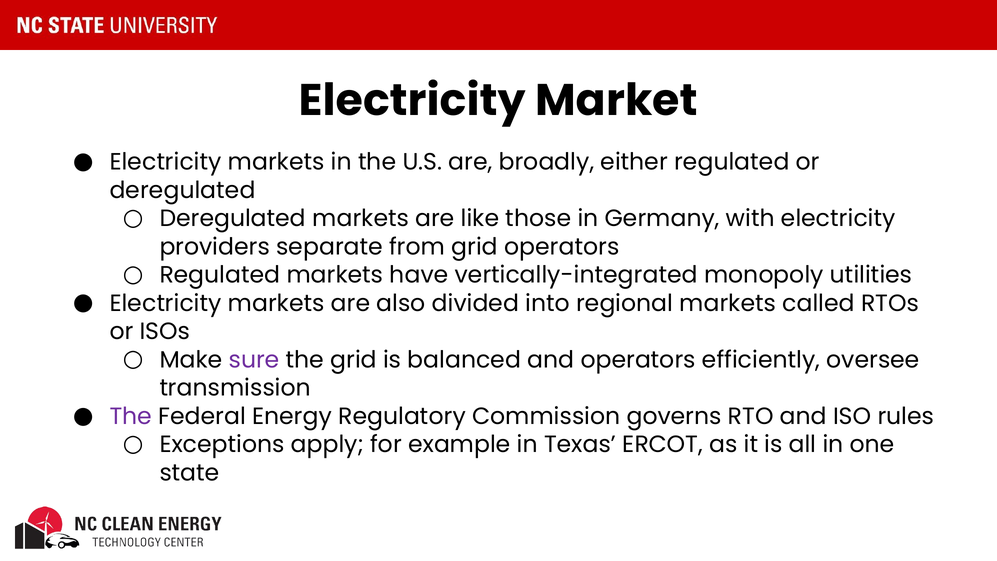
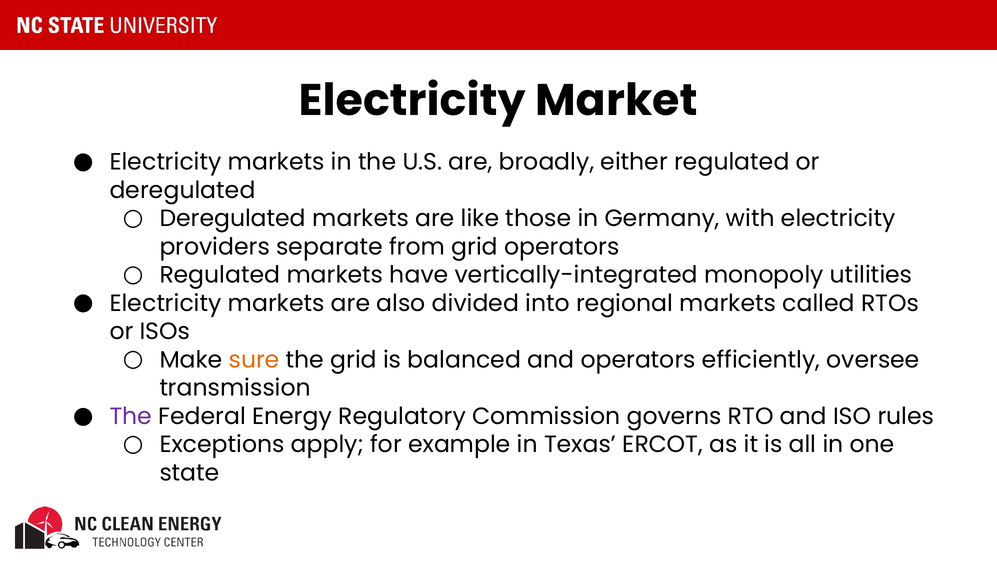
sure colour: purple -> orange
